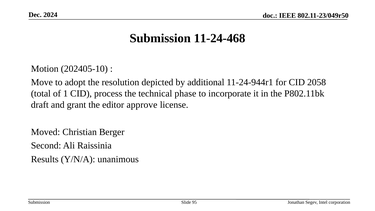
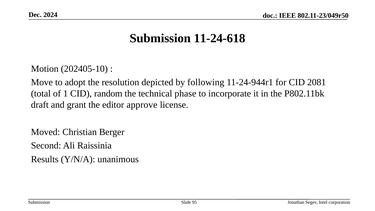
11-24-468: 11-24-468 -> 11-24-618
additional: additional -> following
2058: 2058 -> 2081
process: process -> random
